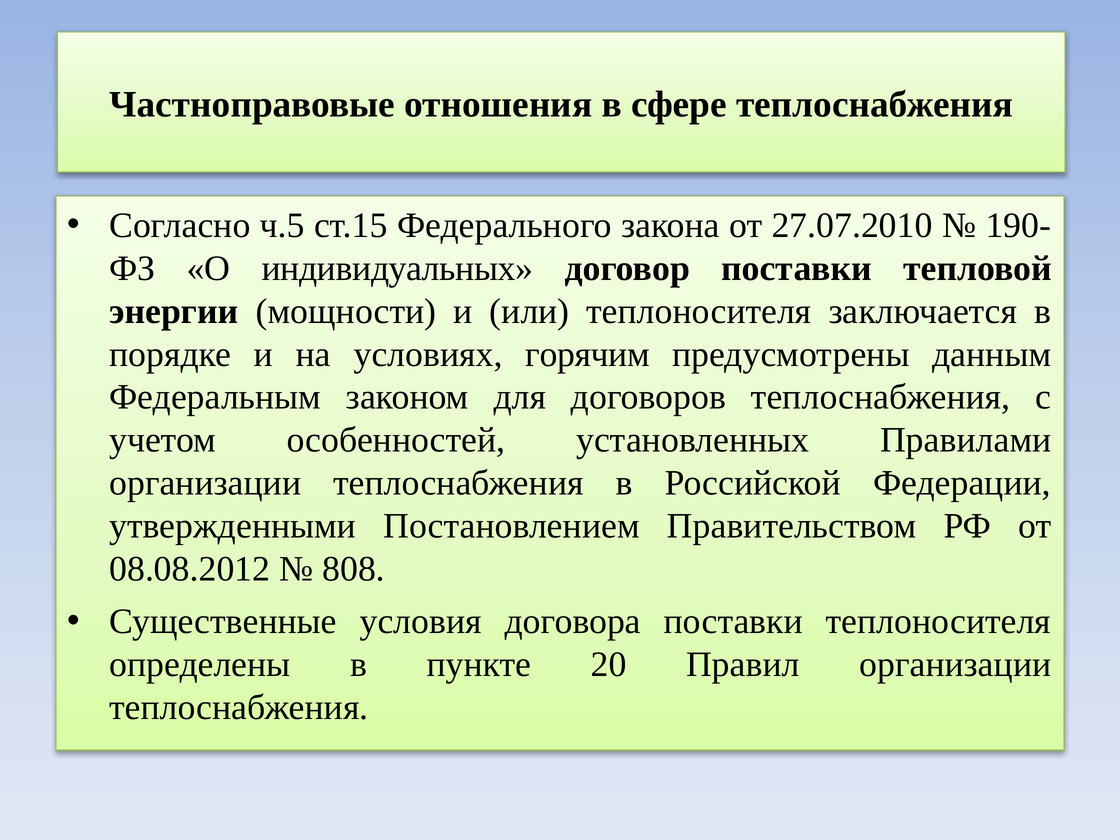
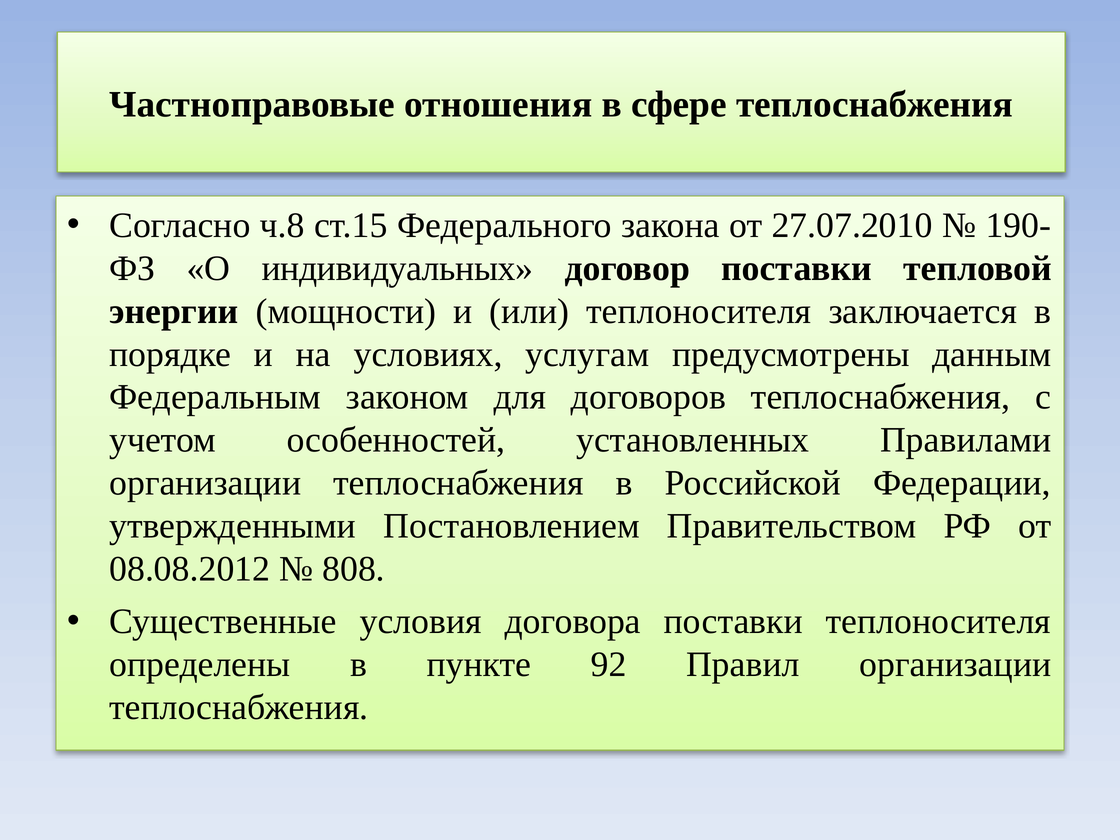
ч.5: ч.5 -> ч.8
горячим: горячим -> услугам
20: 20 -> 92
